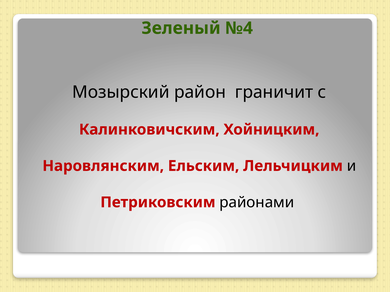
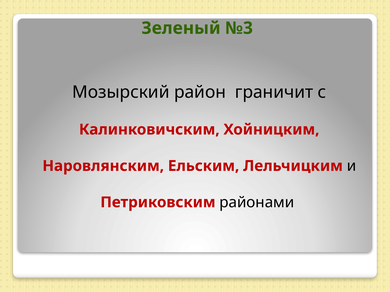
№4: №4 -> №3
